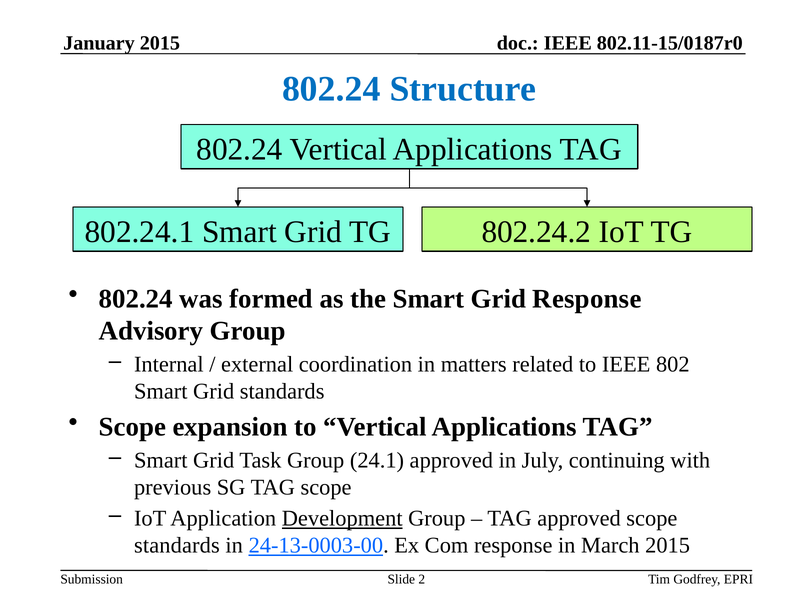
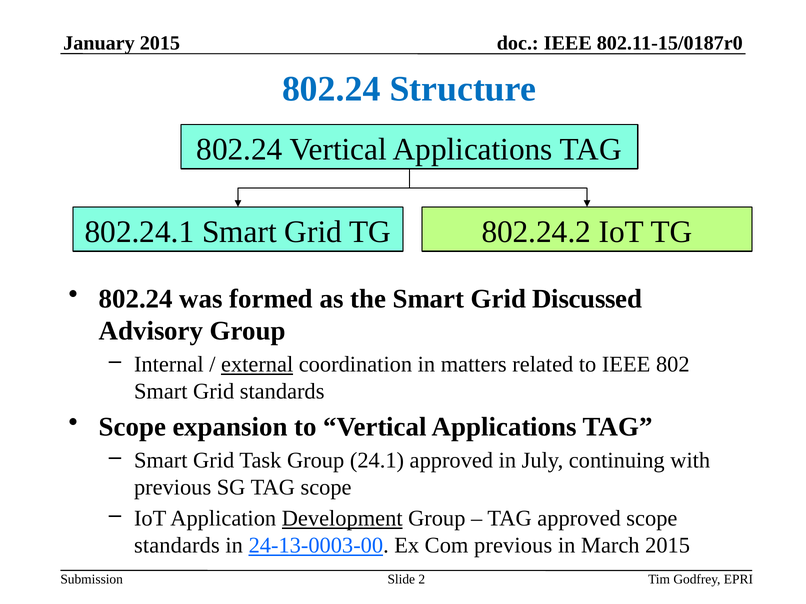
Grid Response: Response -> Discussed
external underline: none -> present
Com response: response -> previous
